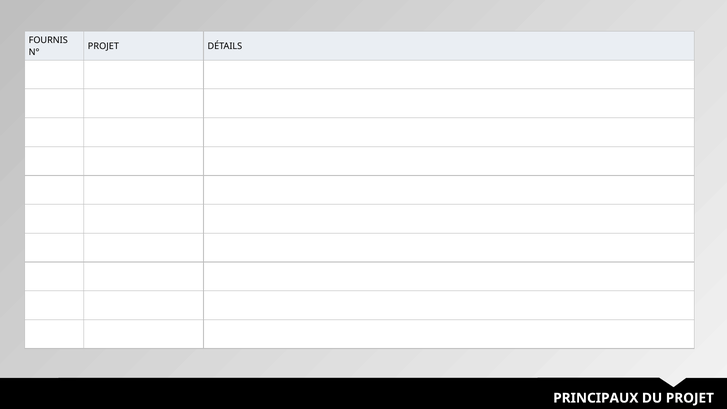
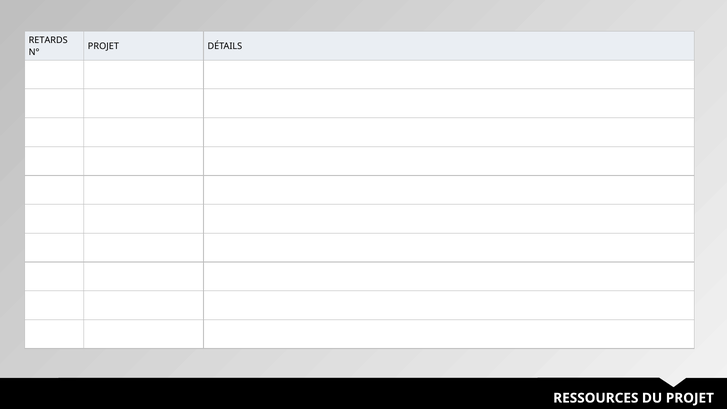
FOURNIS: FOURNIS -> RETARDS
PRINCIPAUX: PRINCIPAUX -> RESSOURCES
